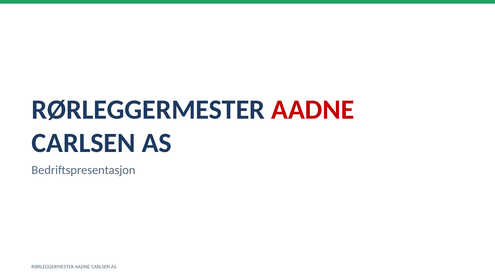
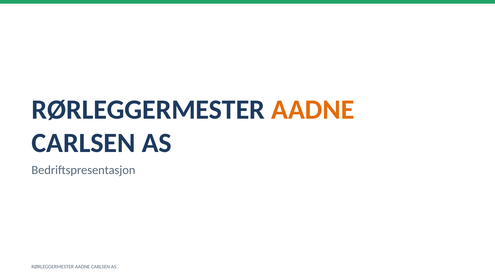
AADNE at (313, 110) colour: red -> orange
